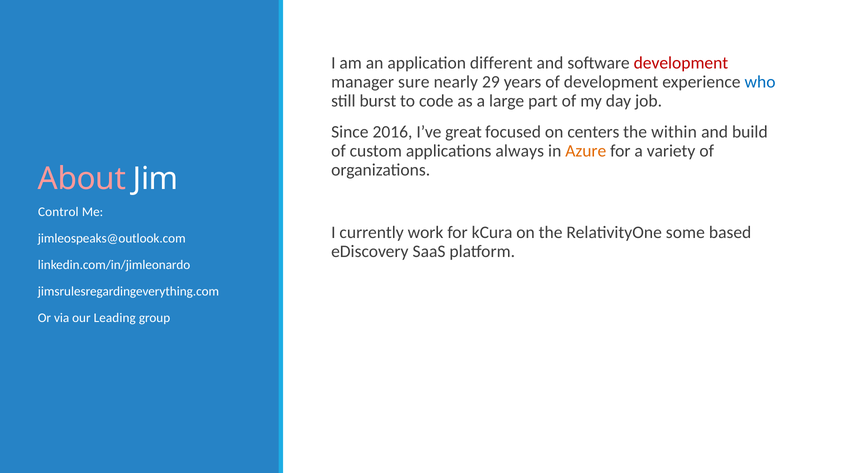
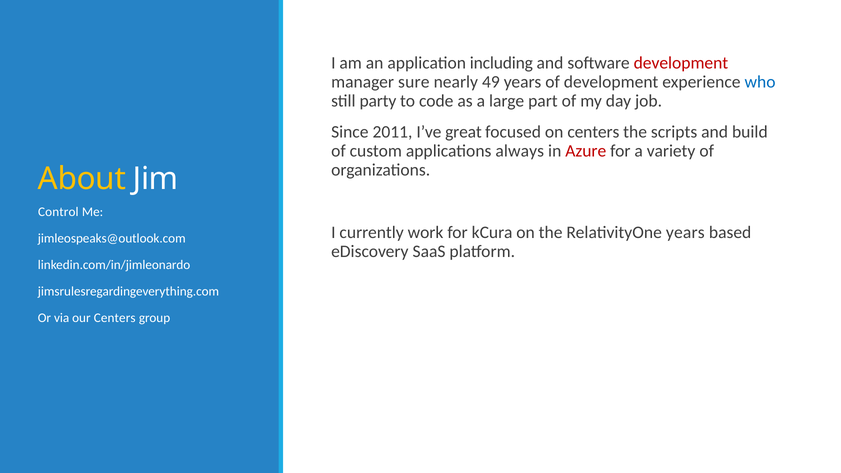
different: different -> including
29: 29 -> 49
burst: burst -> party
2016: 2016 -> 2011
within: within -> scripts
Azure colour: orange -> red
About colour: pink -> yellow
RelativityOne some: some -> years
our Leading: Leading -> Centers
